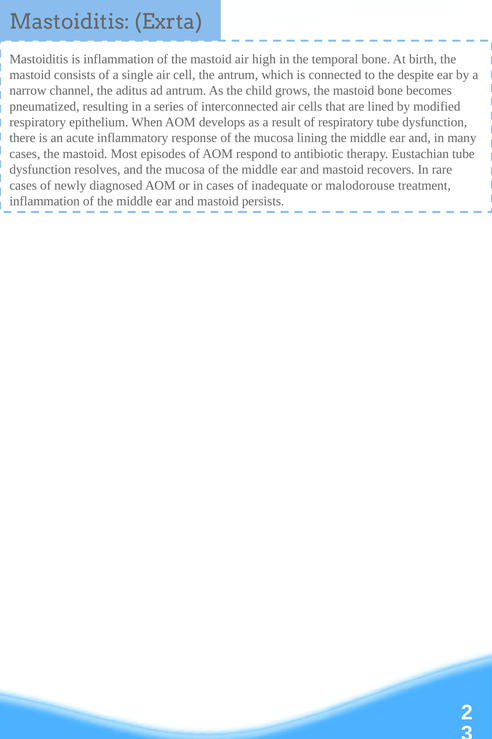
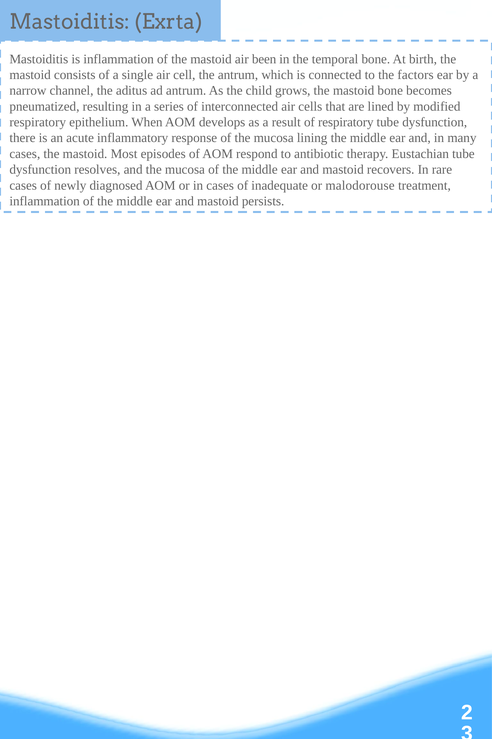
high: high -> been
despite: despite -> factors
